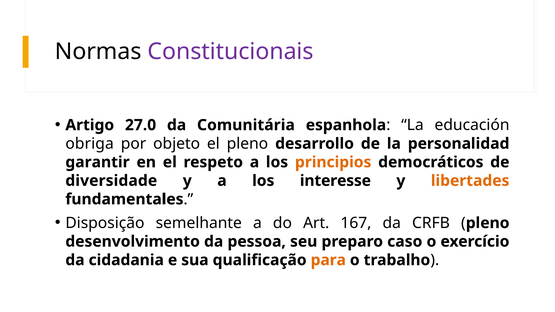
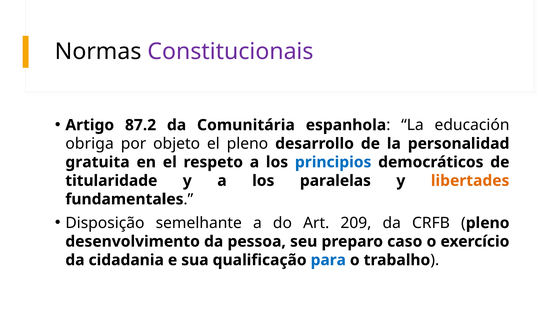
27.0: 27.0 -> 87.2
garantir: garantir -> gratuita
principios colour: orange -> blue
diversidade: diversidade -> titularidade
interesse: interesse -> paralelas
167: 167 -> 209
para colour: orange -> blue
